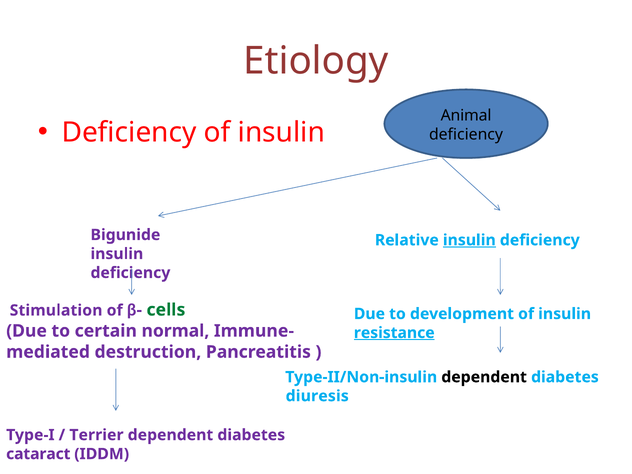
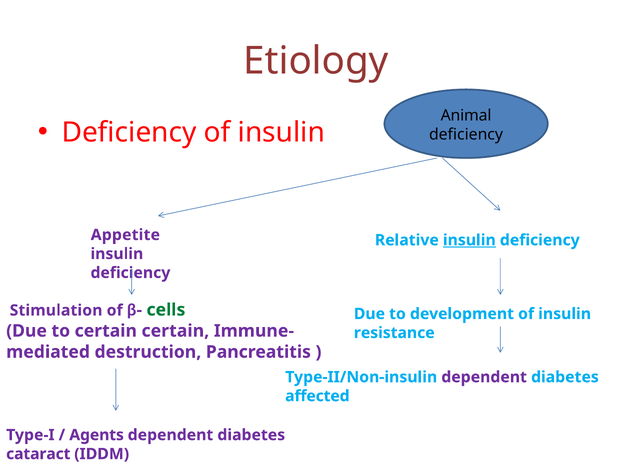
Bigunide: Bigunide -> Appetite
certain normal: normal -> certain
resistance underline: present -> none
dependent at (484, 377) colour: black -> purple
diuresis: diuresis -> affected
Terrier: Terrier -> Agents
